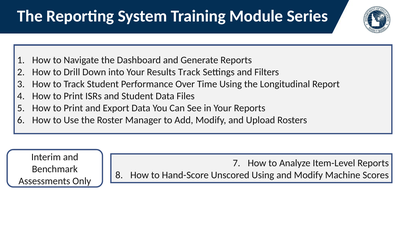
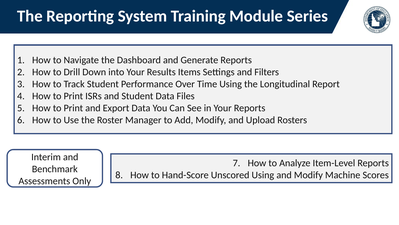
Results Track: Track -> Items
